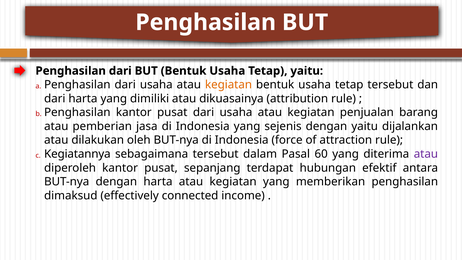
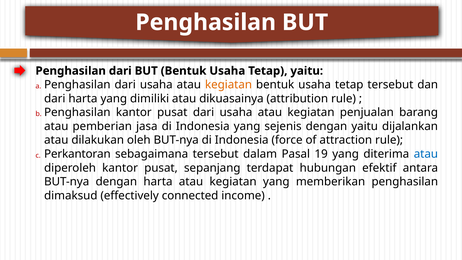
Kegiatannya: Kegiatannya -> Perkantoran
60: 60 -> 19
atau at (426, 154) colour: purple -> blue
